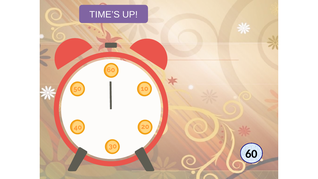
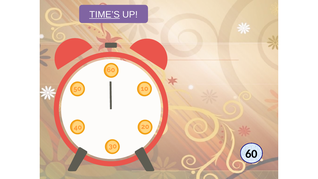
TIME’S underline: none -> present
